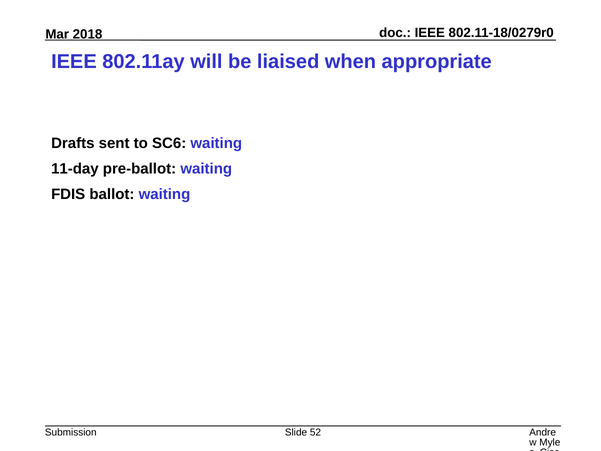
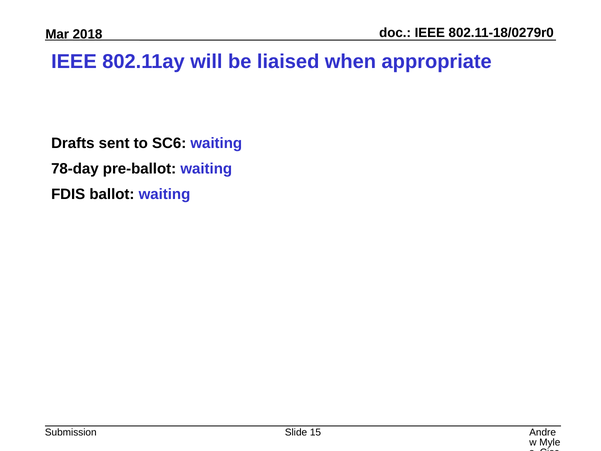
11-day: 11-day -> 78-day
52: 52 -> 15
